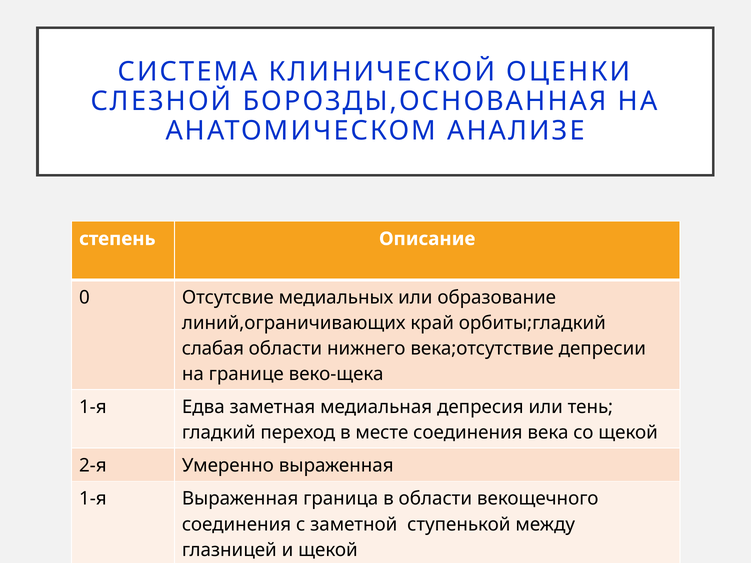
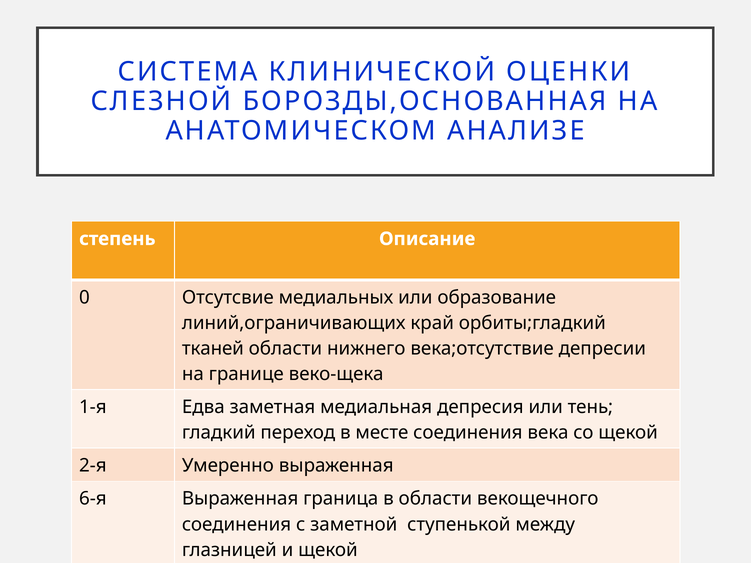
слабая: слабая -> тканей
1-я at (93, 499): 1-я -> 6-я
